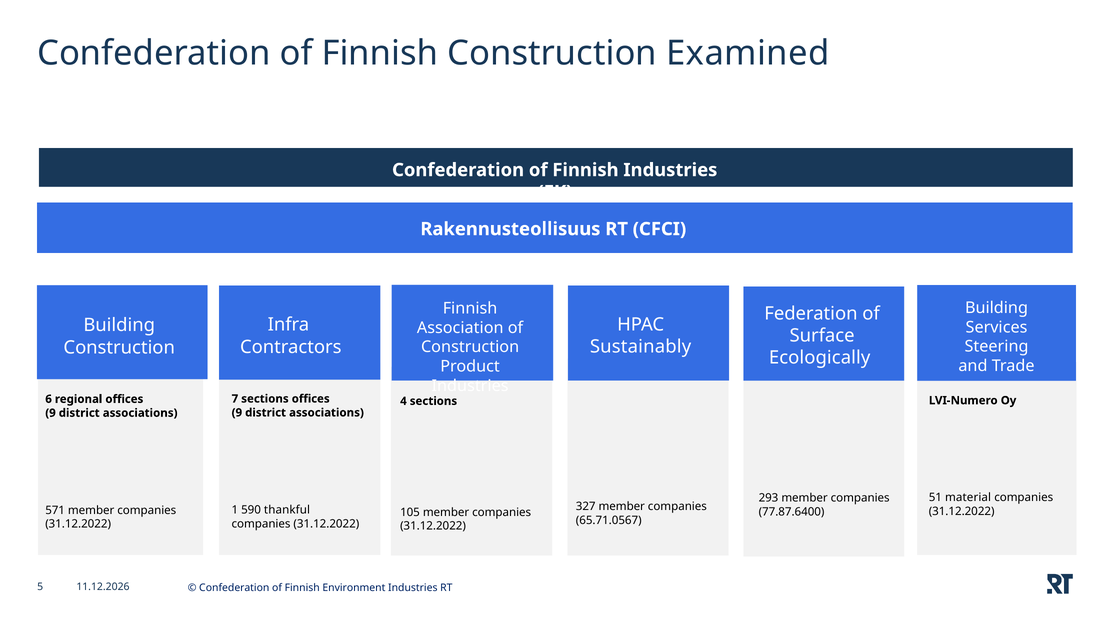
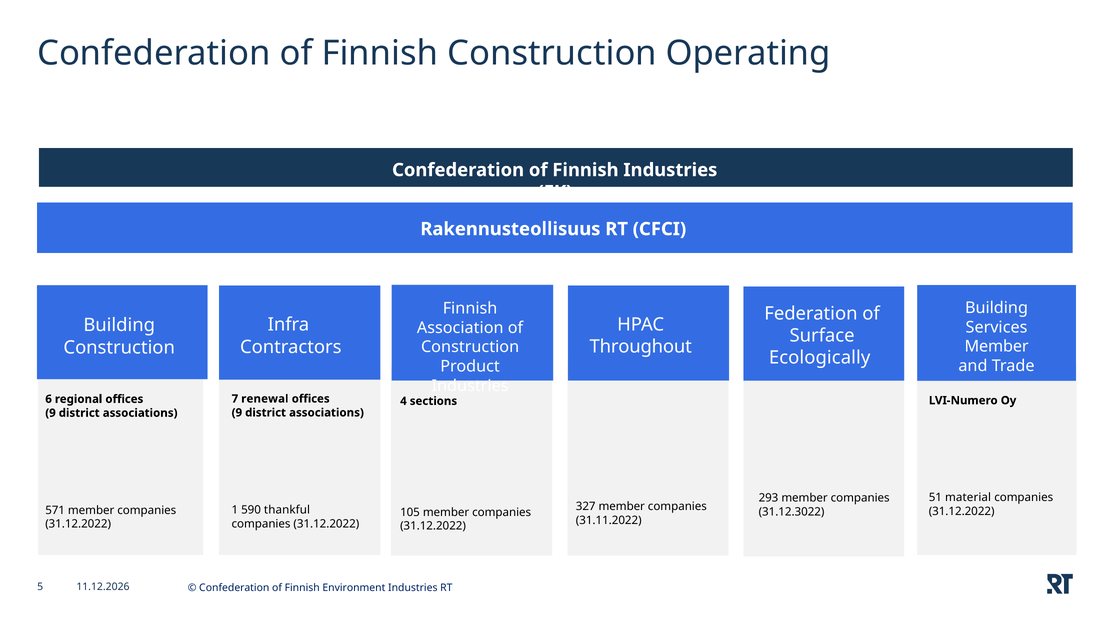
Examined: Examined -> Operating
Sustainably: Sustainably -> Throughout
Steering at (997, 347): Steering -> Member
7 sections: sections -> renewal
77.87.6400: 77.87.6400 -> 31.12.3022
65.71.0567: 65.71.0567 -> 31.11.2022
